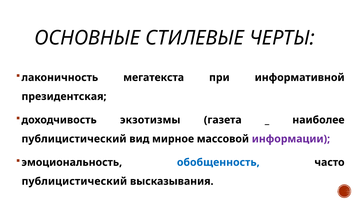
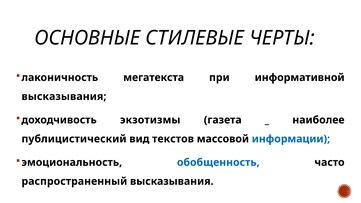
президентская at (64, 97): президентская -> высказывания
мирное: мирное -> текстов
информации colour: purple -> blue
публицистический at (74, 181): публицистический -> распространенный
